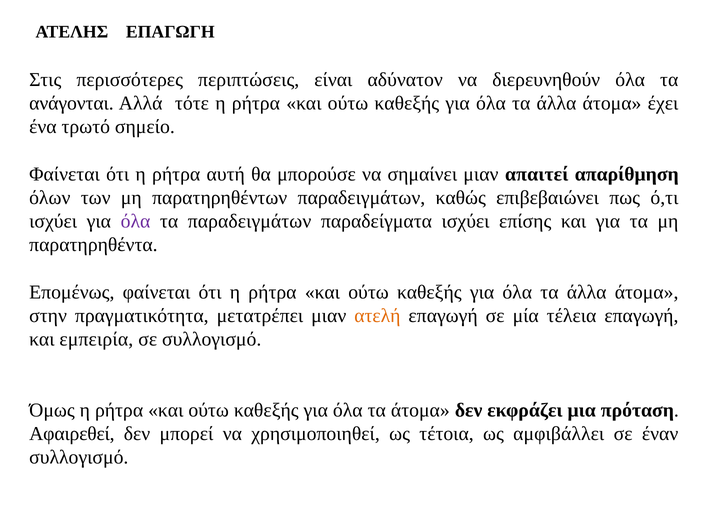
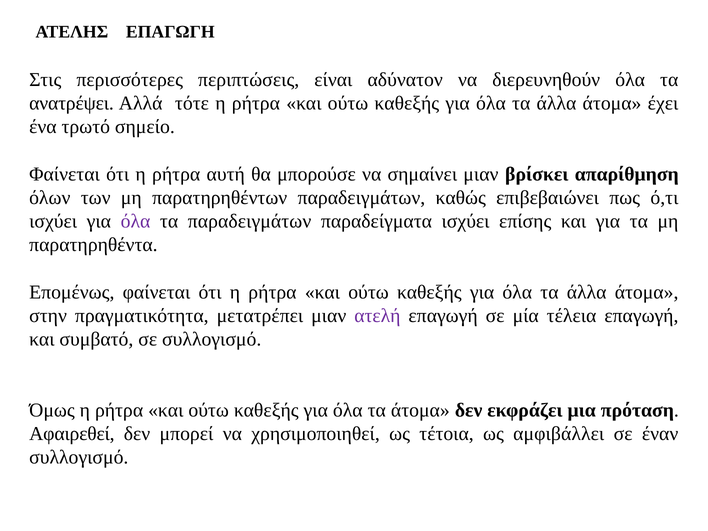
ανάγονται: ανάγονται -> ανατρέψει
απαιτεί: απαιτεί -> βρίσκει
ατελή colour: orange -> purple
εμπειρία: εμπειρία -> συμβατό
